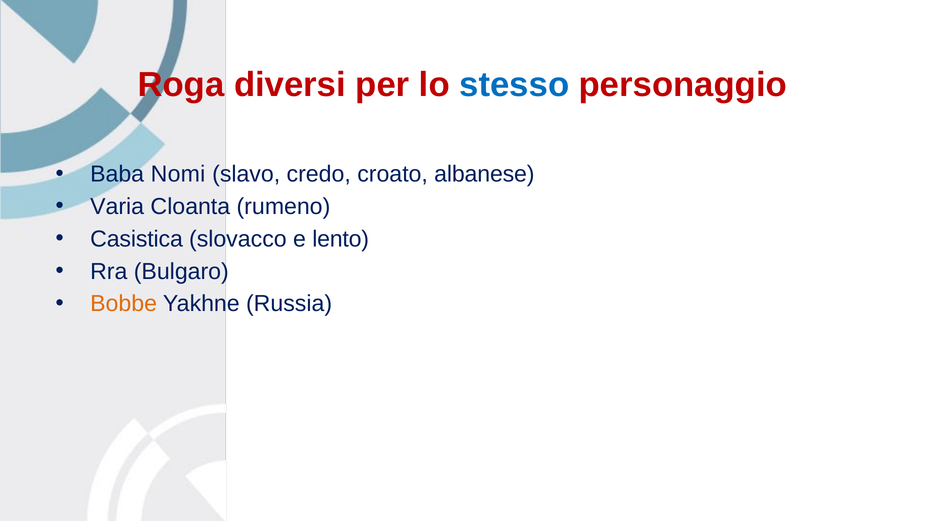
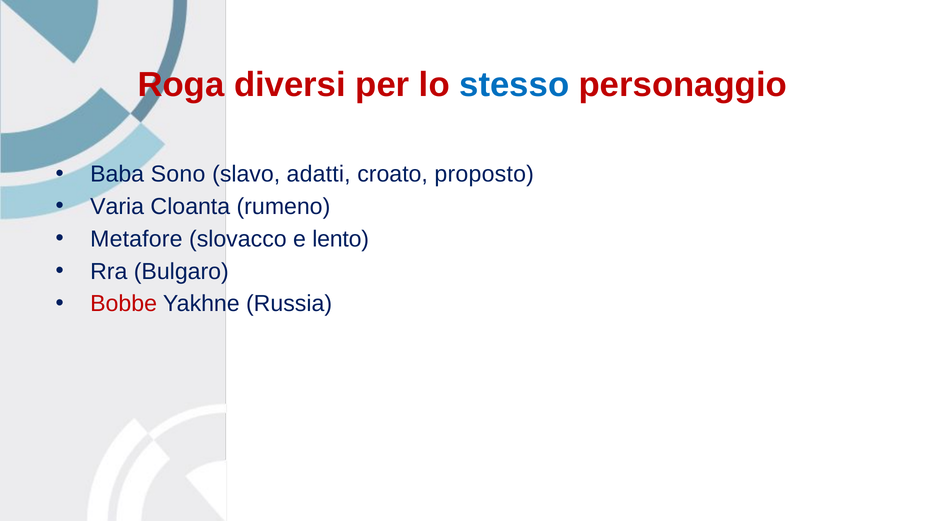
Nomi: Nomi -> Sono
credo: credo -> adatti
albanese: albanese -> proposto
Casistica: Casistica -> Metafore
Bobbe colour: orange -> red
